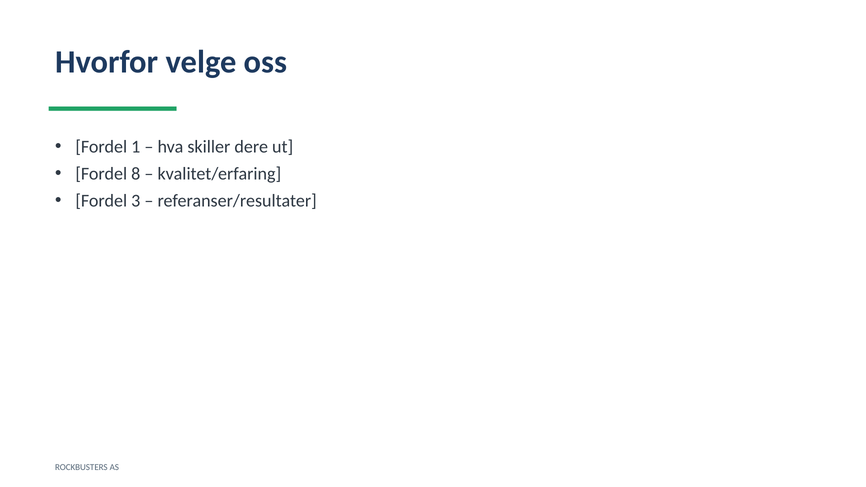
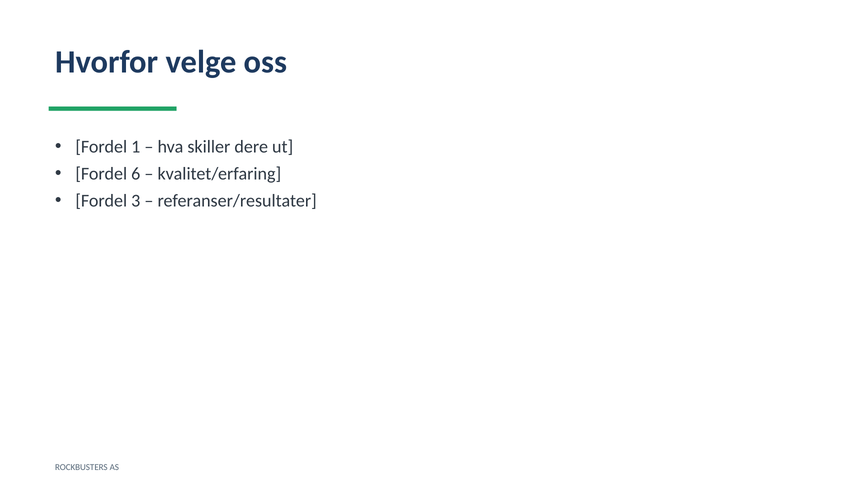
8: 8 -> 6
